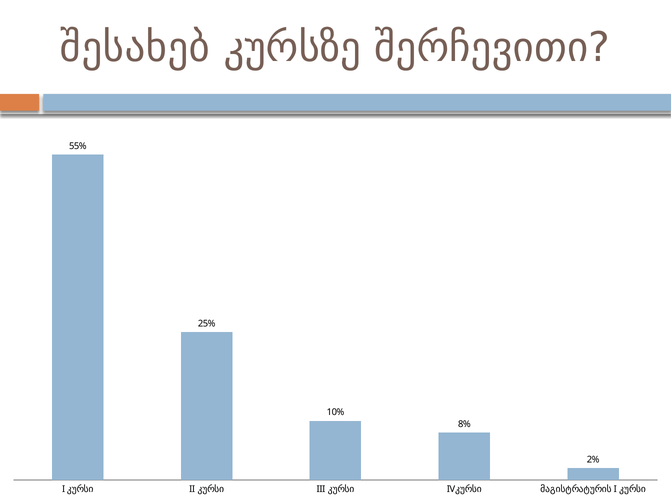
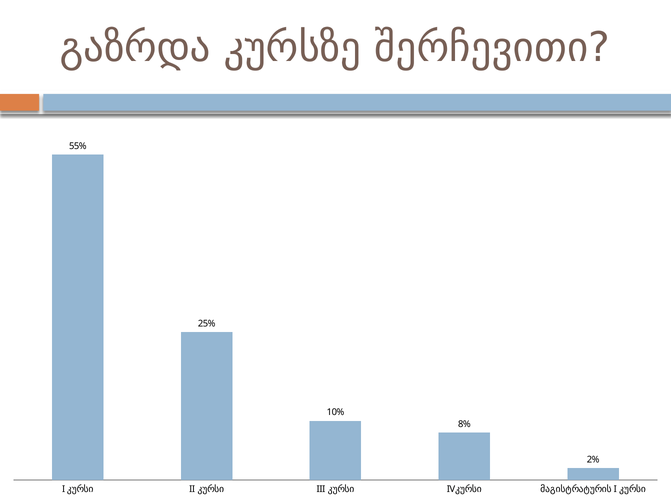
შესახებ: შესახებ -> გაზრდა
